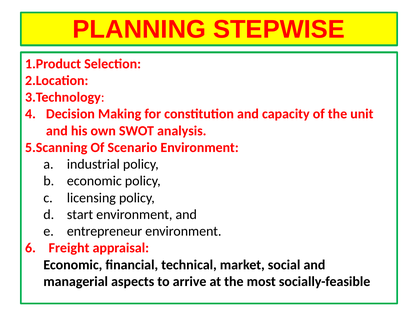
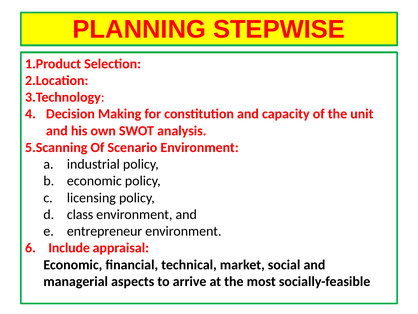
start: start -> class
Freight: Freight -> Include
